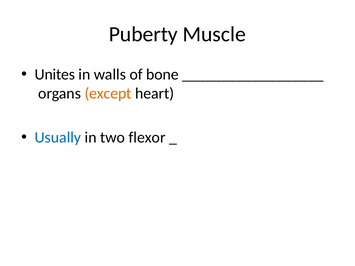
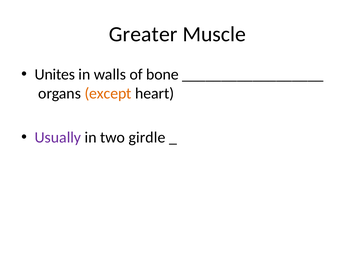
Puberty: Puberty -> Greater
Usually colour: blue -> purple
flexor: flexor -> girdle
